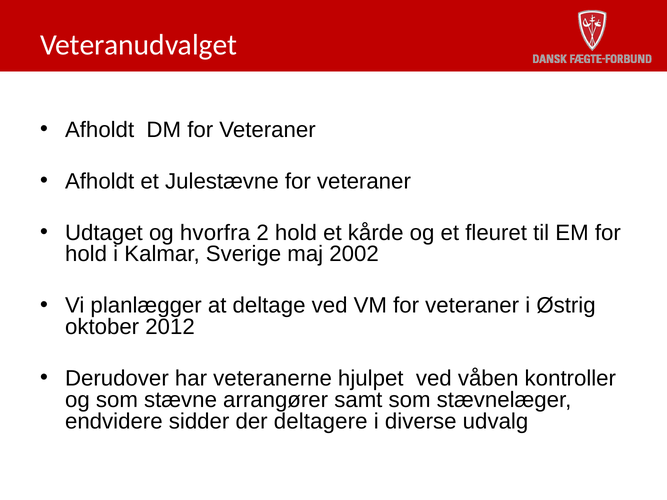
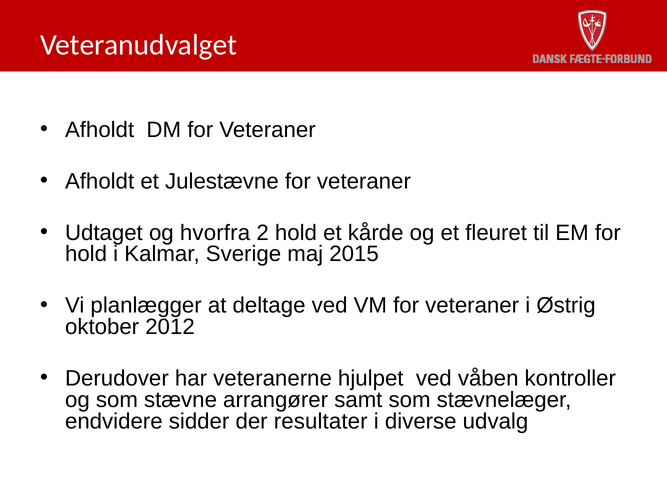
2002: 2002 -> 2015
deltagere: deltagere -> resultater
